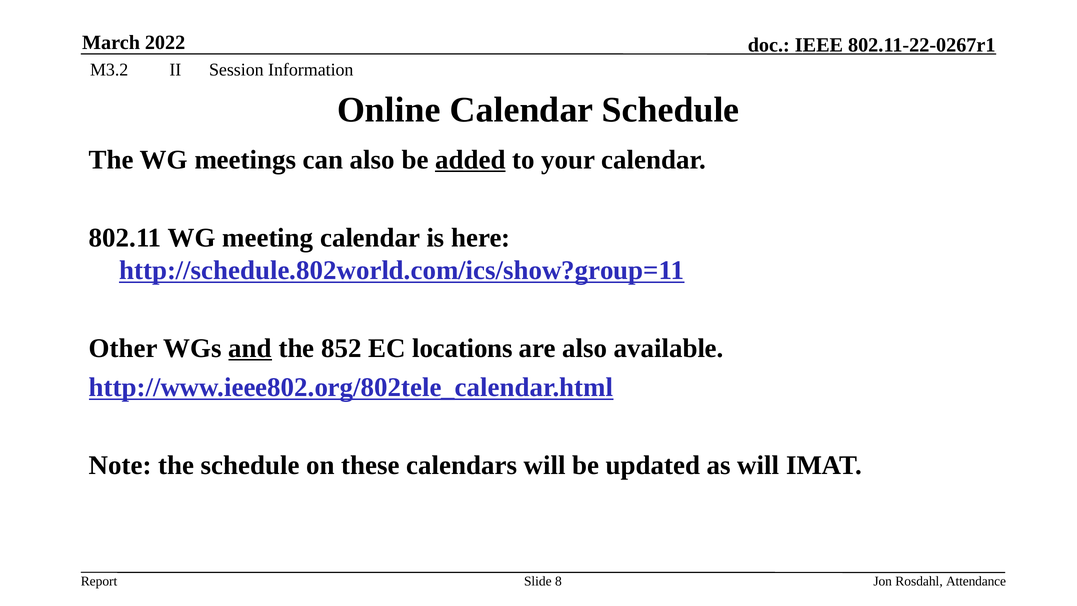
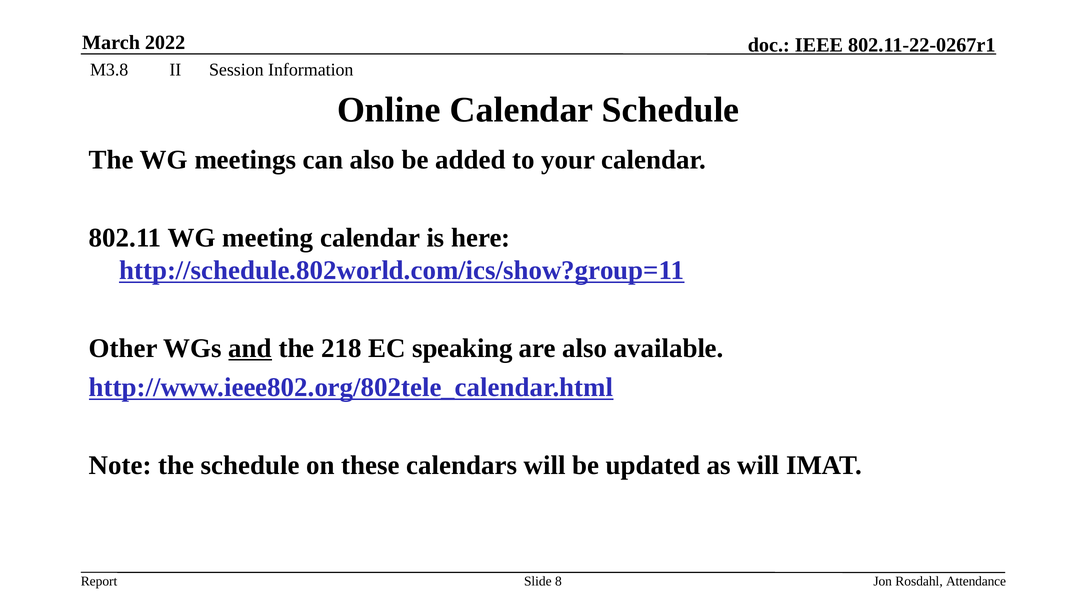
M3.2: M3.2 -> M3.8
added underline: present -> none
852: 852 -> 218
locations: locations -> speaking
